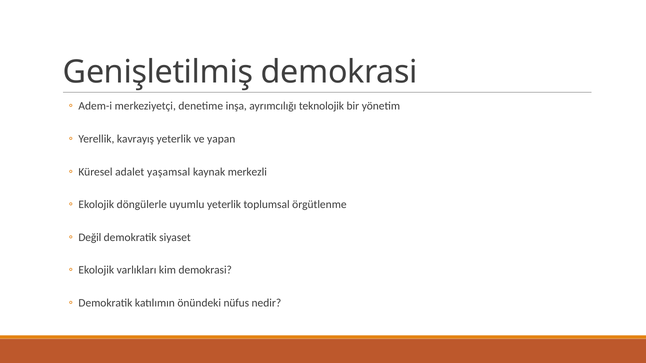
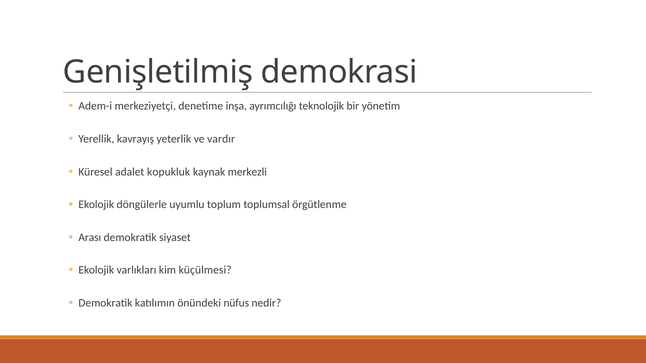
yapan: yapan -> vardır
yaşamsal: yaşamsal -> kopukluk
uyumlu yeterlik: yeterlik -> toplum
Değil: Değil -> Arası
kim demokrasi: demokrasi -> küçülmesi
